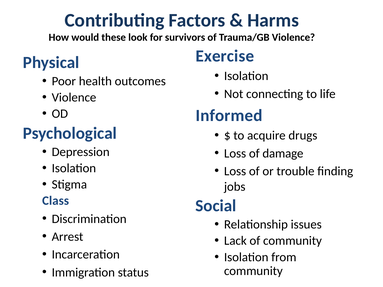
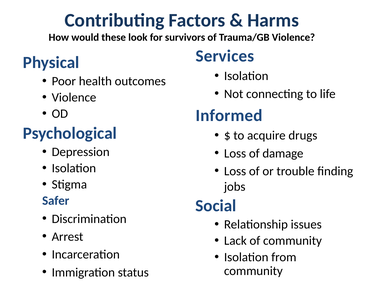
Exercise: Exercise -> Services
Class: Class -> Safer
